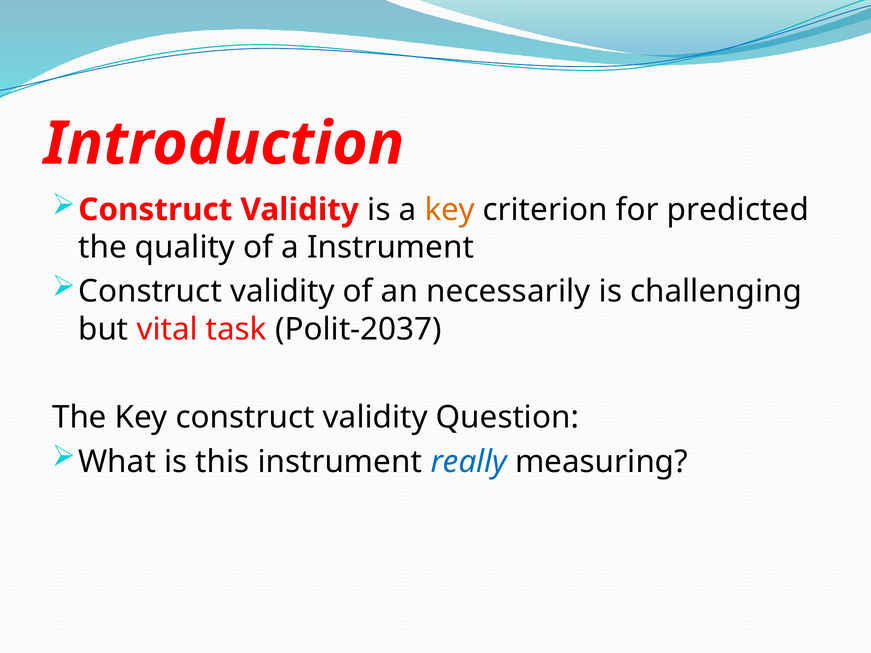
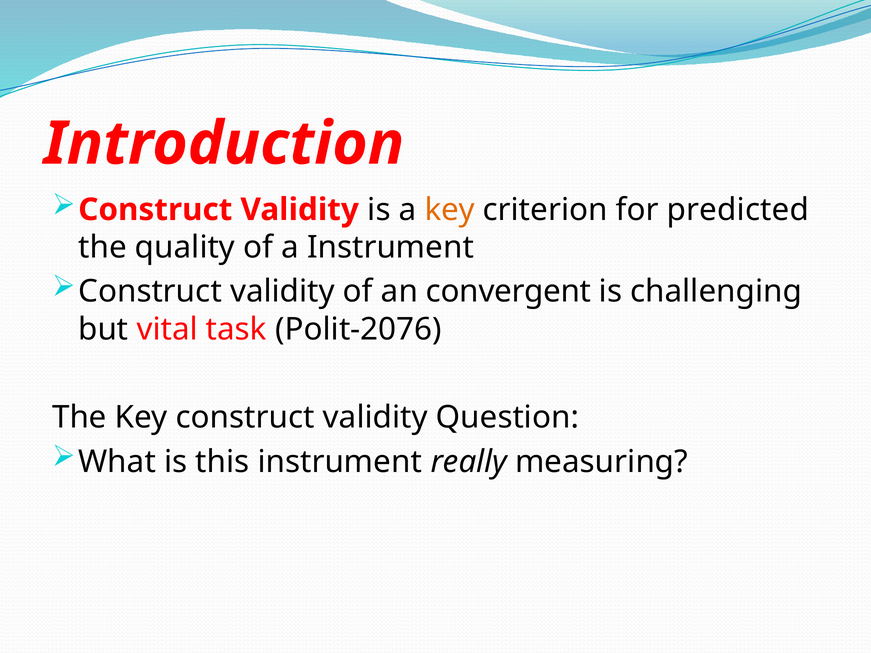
necessarily: necessarily -> convergent
Polit-2037: Polit-2037 -> Polit-2076
really colour: blue -> black
